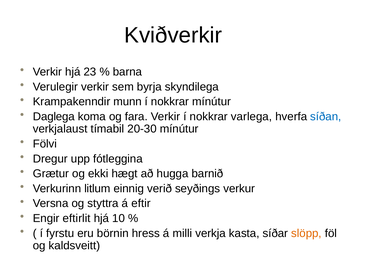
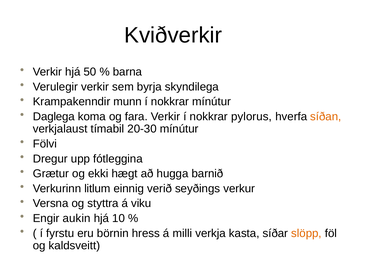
23: 23 -> 50
varlega: varlega -> pylorus
síðan colour: blue -> orange
eftir: eftir -> viku
eftirlit: eftirlit -> aukin
